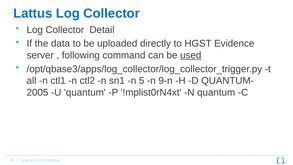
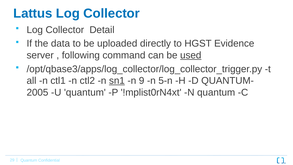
sn1 underline: none -> present
5: 5 -> 9
9-n: 9-n -> 5-n
